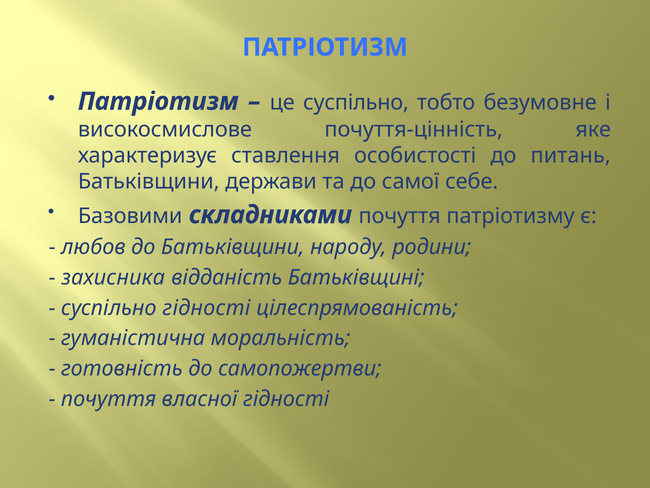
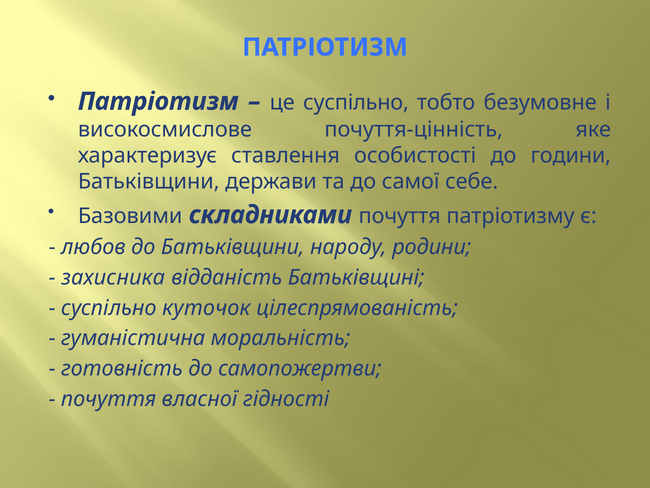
питань: питань -> години
суспільно гідності: гідності -> куточок
